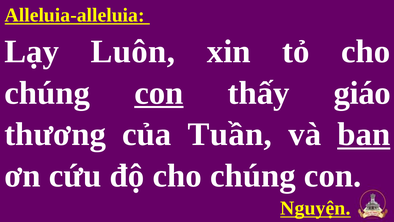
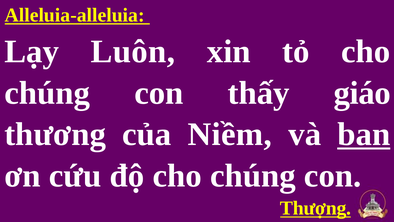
con at (159, 93) underline: present -> none
Tuần: Tuần -> Niềm
Nguyện: Nguyện -> Thượng
